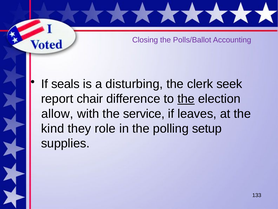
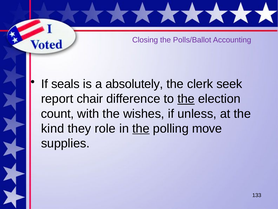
disturbing: disturbing -> absolutely
allow: allow -> count
service: service -> wishes
leaves: leaves -> unless
the at (141, 128) underline: none -> present
setup: setup -> move
